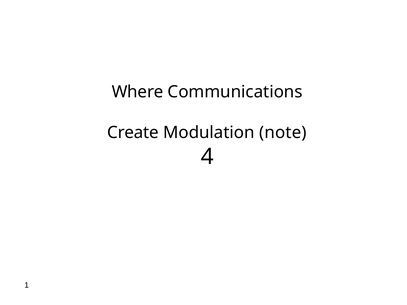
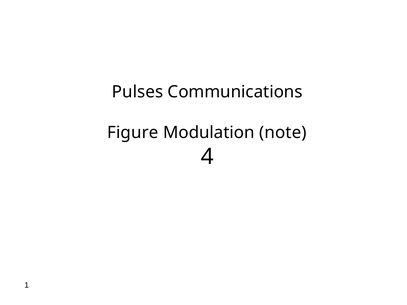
Where: Where -> Pulses
Create: Create -> Figure
